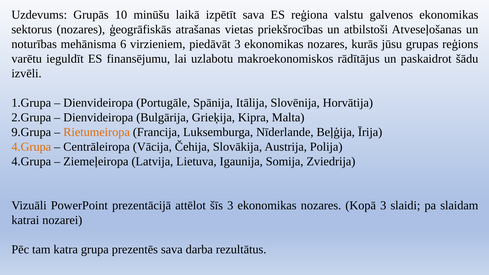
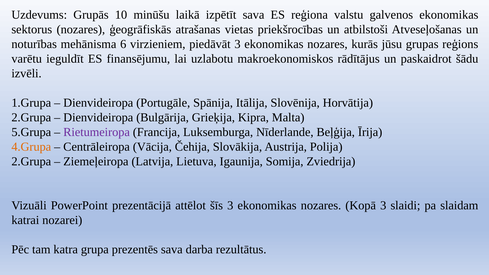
9.Grupa: 9.Grupa -> 5.Grupa
Rietumeiropa colour: orange -> purple
4.Grupa at (31, 161): 4.Grupa -> 2.Grupa
